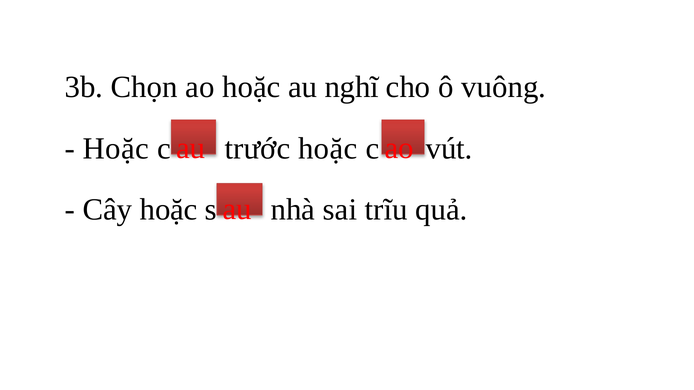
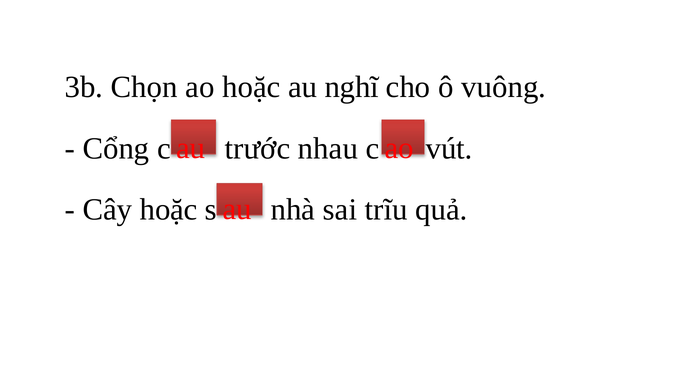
Hoặc at (116, 149): Hoặc -> Cổng
trước hoặc: hoặc -> nhau
